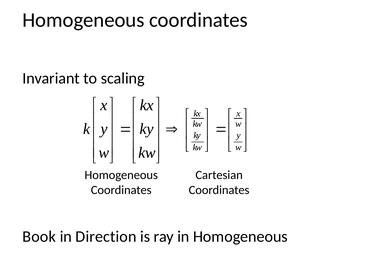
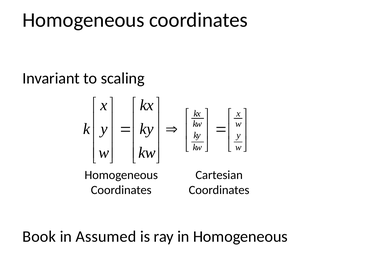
Direction: Direction -> Assumed
